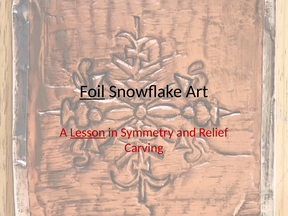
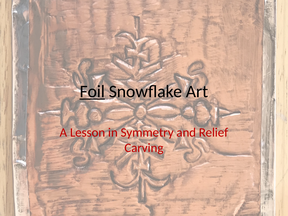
Lesson underline: present -> none
